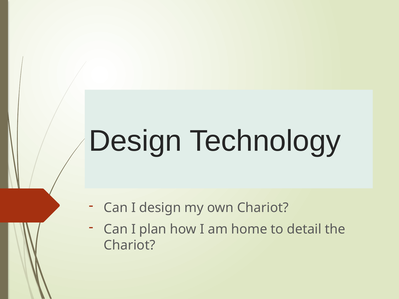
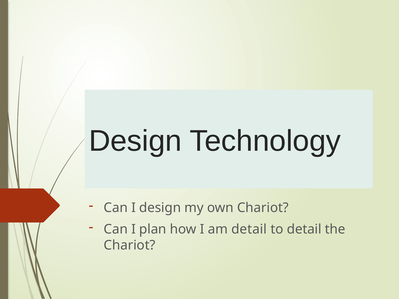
am home: home -> detail
